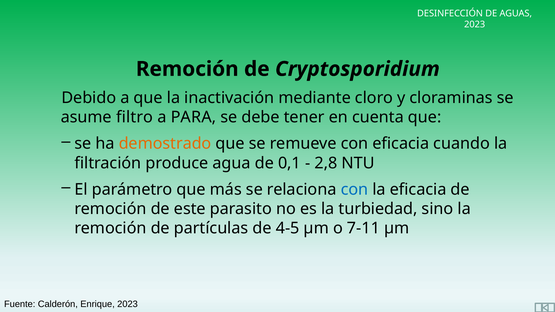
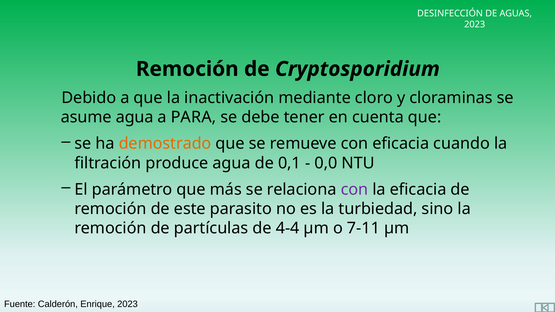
asume filtro: filtro -> agua
2,8: 2,8 -> 0,0
con at (354, 190) colour: blue -> purple
4-5: 4-5 -> 4-4
